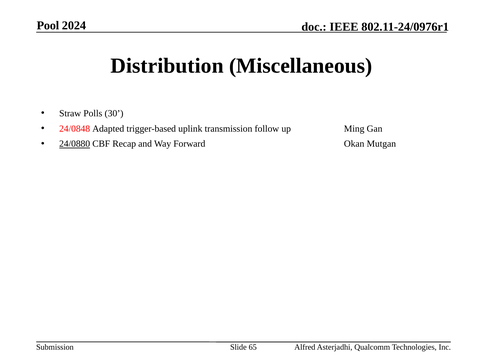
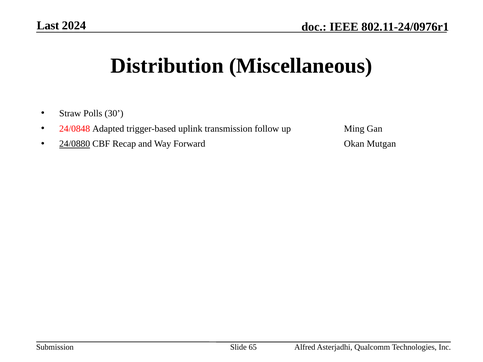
Pool: Pool -> Last
